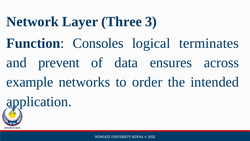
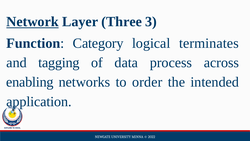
Network underline: none -> present
Consoles: Consoles -> Category
prevent: prevent -> tagging
ensures: ensures -> process
example: example -> enabling
